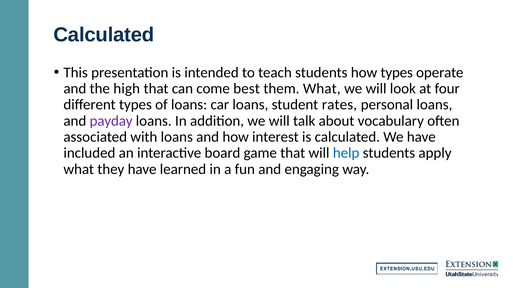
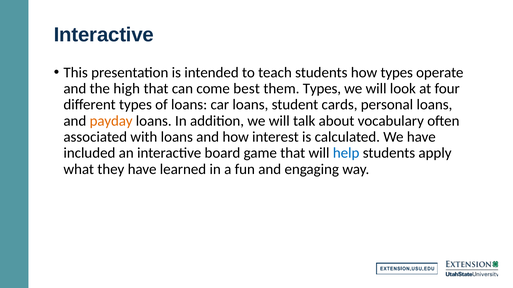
Calculated at (104, 35): Calculated -> Interactive
them What: What -> Types
rates: rates -> cards
payday colour: purple -> orange
